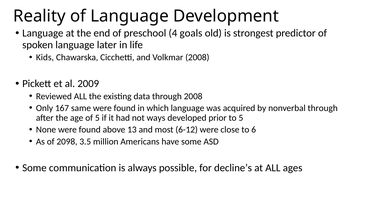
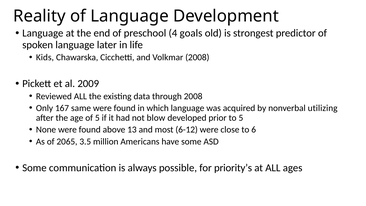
nonverbal through: through -> utilizing
ways: ways -> blow
2098: 2098 -> 2065
decline’s: decline’s -> priority’s
